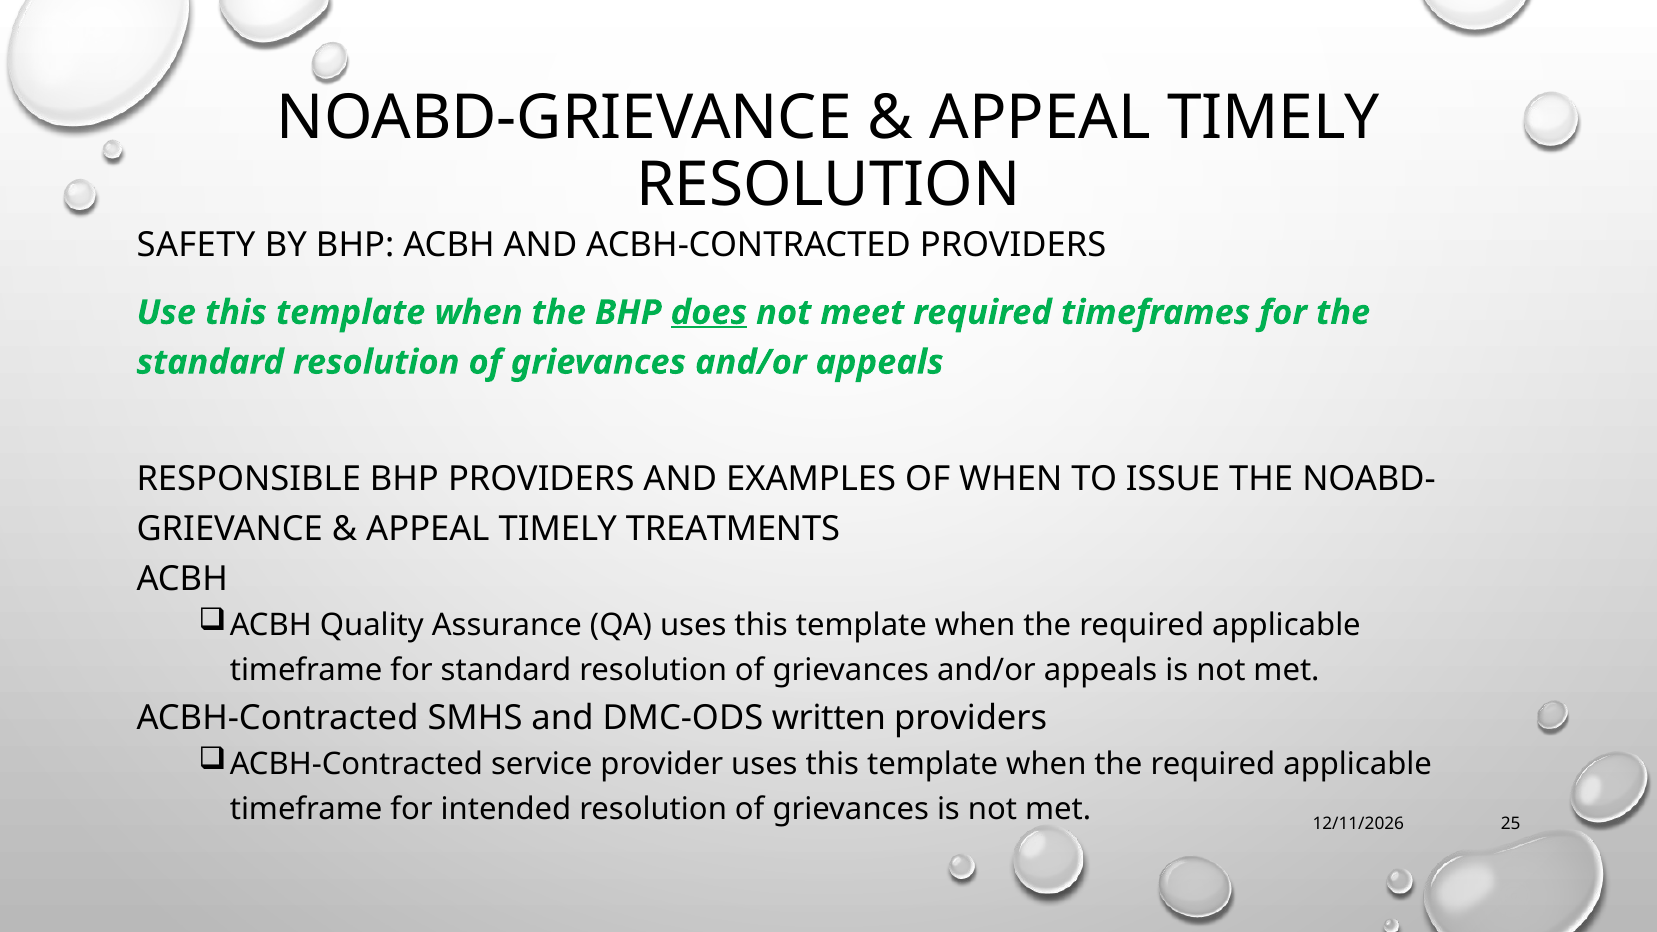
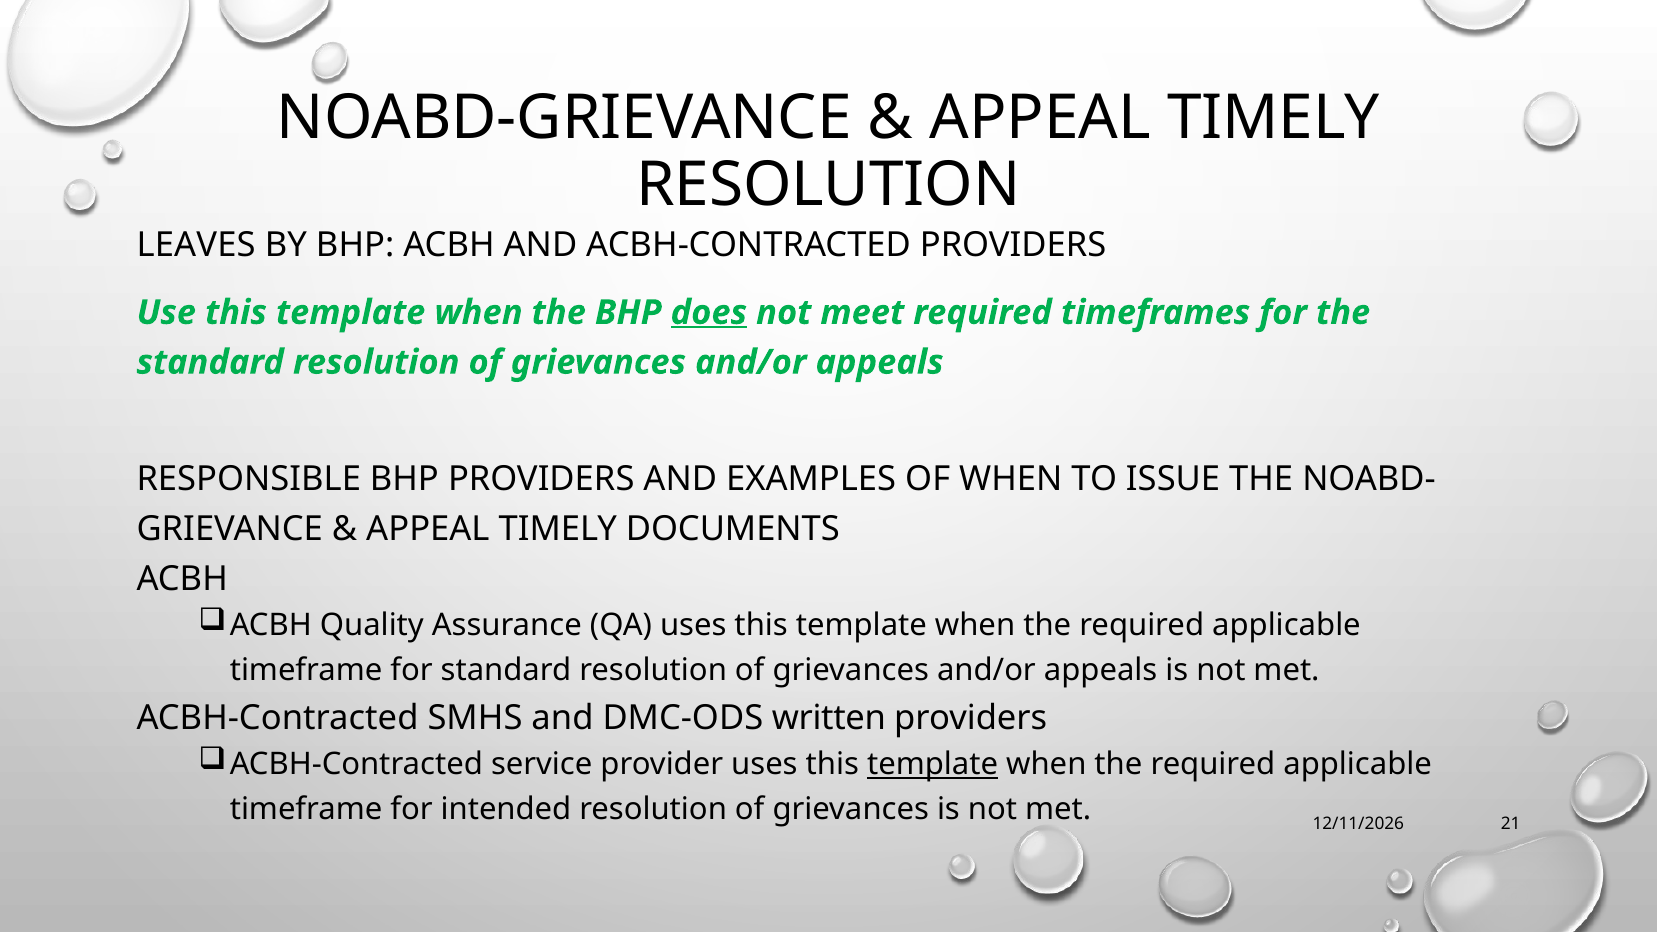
SAFETY: SAFETY -> LEAVES
TREATMENTS: TREATMENTS -> DOCUMENTS
template at (933, 764) underline: none -> present
25: 25 -> 21
